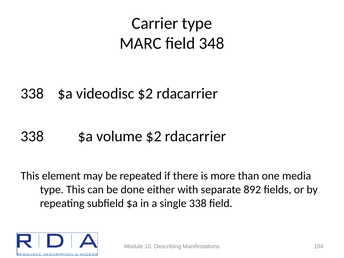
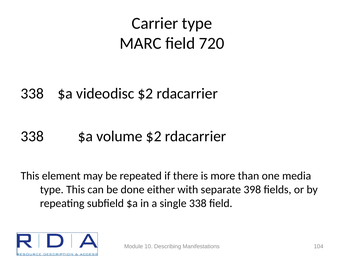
348: 348 -> 720
892: 892 -> 398
